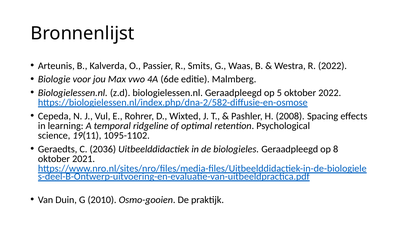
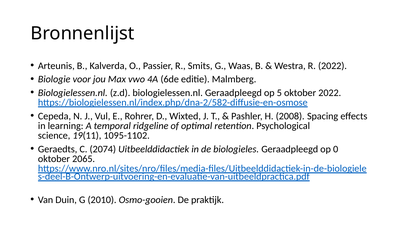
2036: 2036 -> 2074
8: 8 -> 0
2021: 2021 -> 2065
